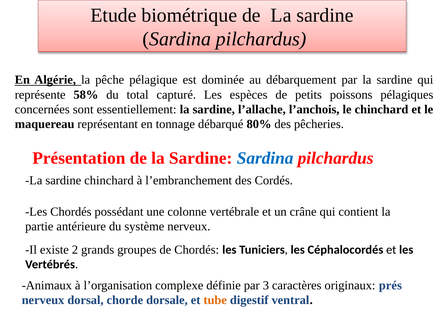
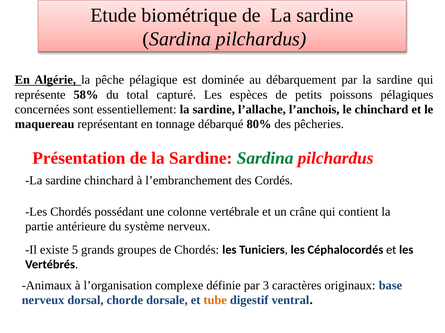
Sardina at (265, 159) colour: blue -> green
2: 2 -> 5
prés: prés -> base
